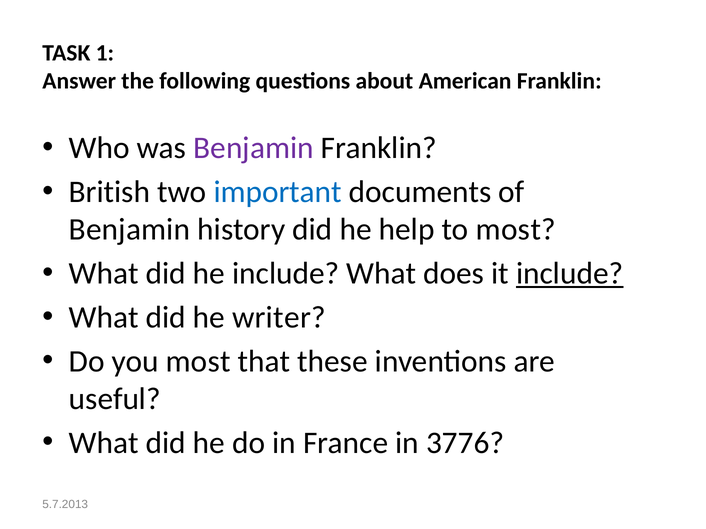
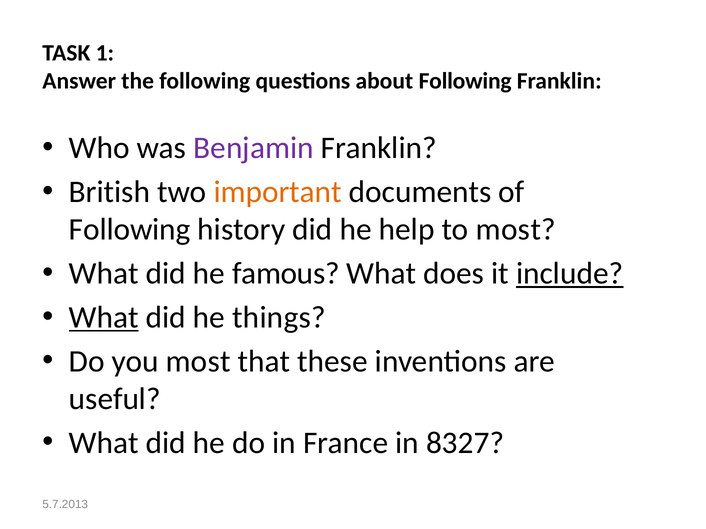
about American: American -> Following
important colour: blue -> orange
Benjamin at (130, 230): Benjamin -> Following
he include: include -> famous
What at (104, 318) underline: none -> present
writer: writer -> things
3776: 3776 -> 8327
